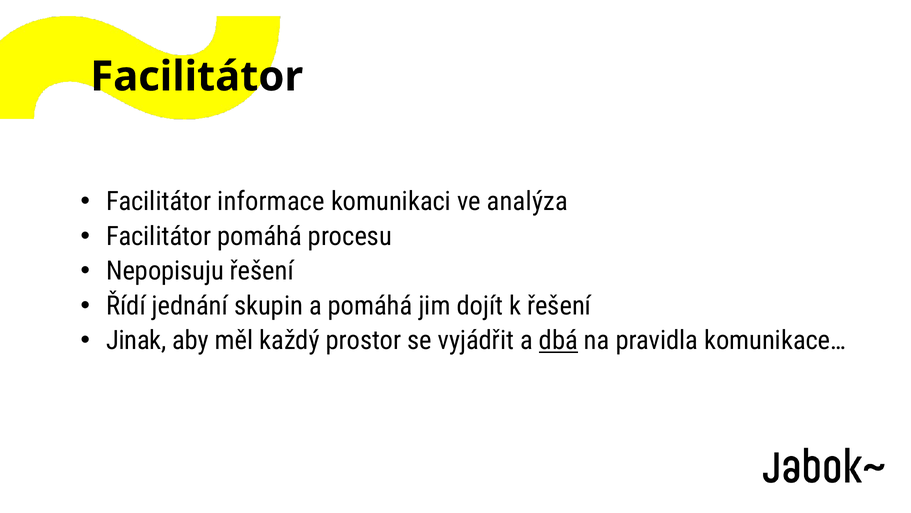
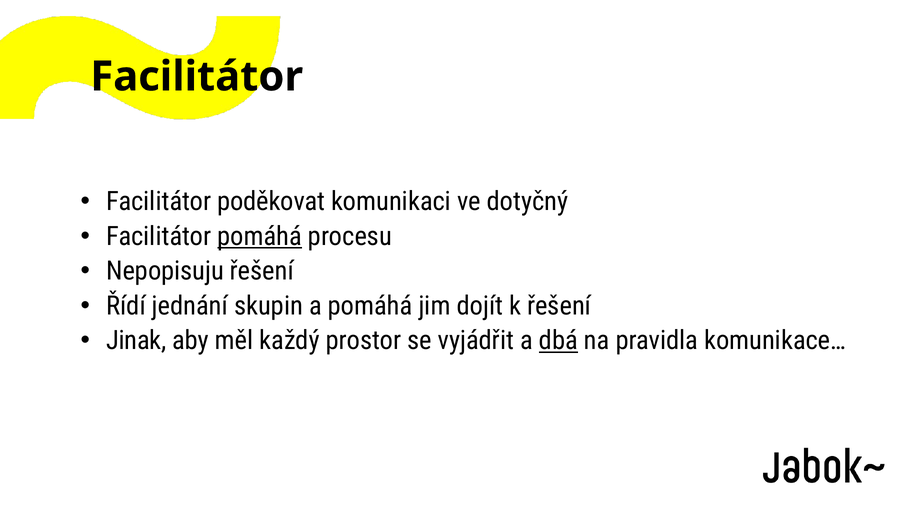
informace: informace -> poděkovat
analýza: analýza -> dotyčný
pomáhá at (260, 236) underline: none -> present
